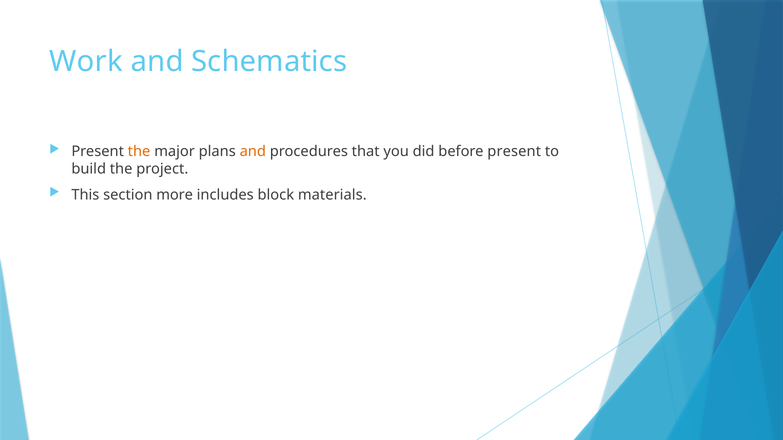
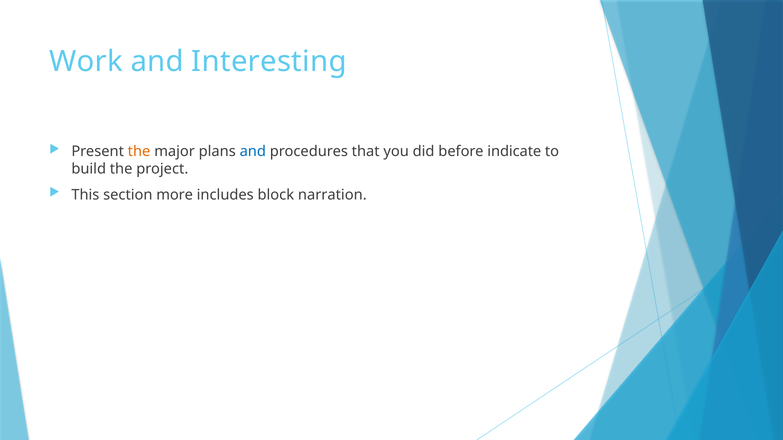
Schematics: Schematics -> Interesting
and at (253, 152) colour: orange -> blue
before present: present -> indicate
materials: materials -> narration
